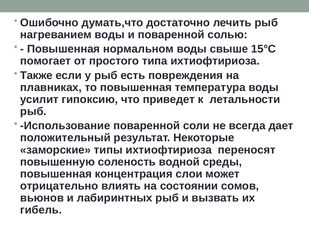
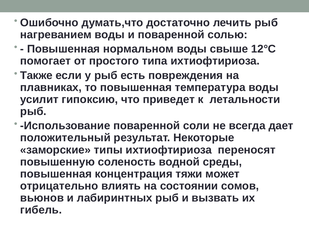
15°С: 15°С -> 12°С
слои: слои -> тяжи
